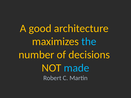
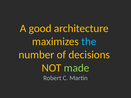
made colour: light blue -> light green
